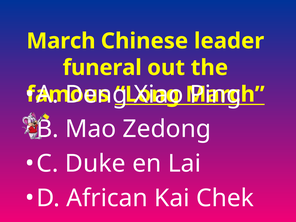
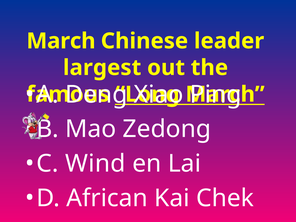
funeral: funeral -> largest
Duke: Duke -> Wind
